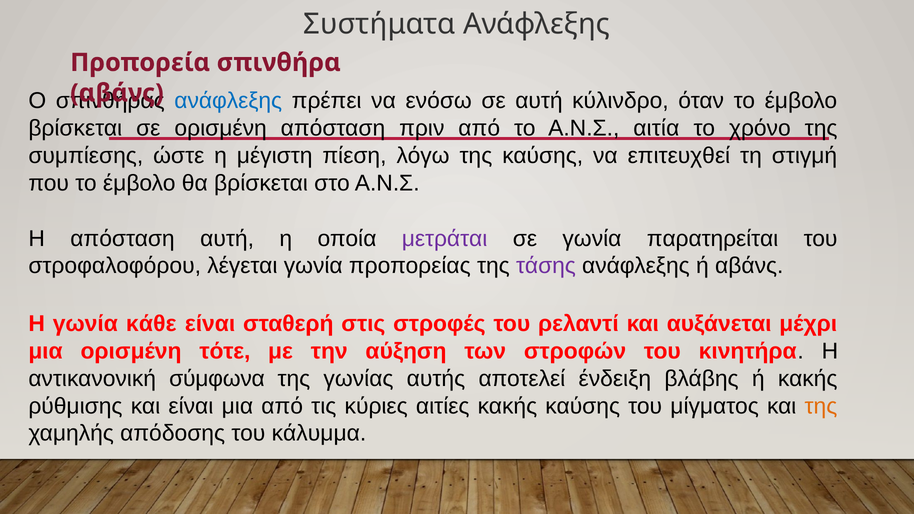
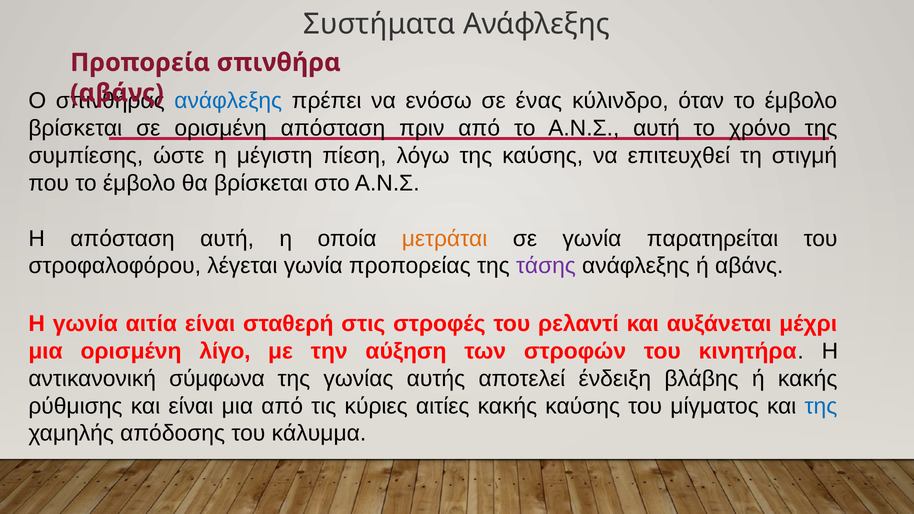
σε αυτή: αυτή -> ένας
Α.Ν.Σ αιτία: αιτία -> αυτή
μετράται colour: purple -> orange
κάθε: κάθε -> αιτία
τότε: τότε -> λίγο
της at (821, 406) colour: orange -> blue
